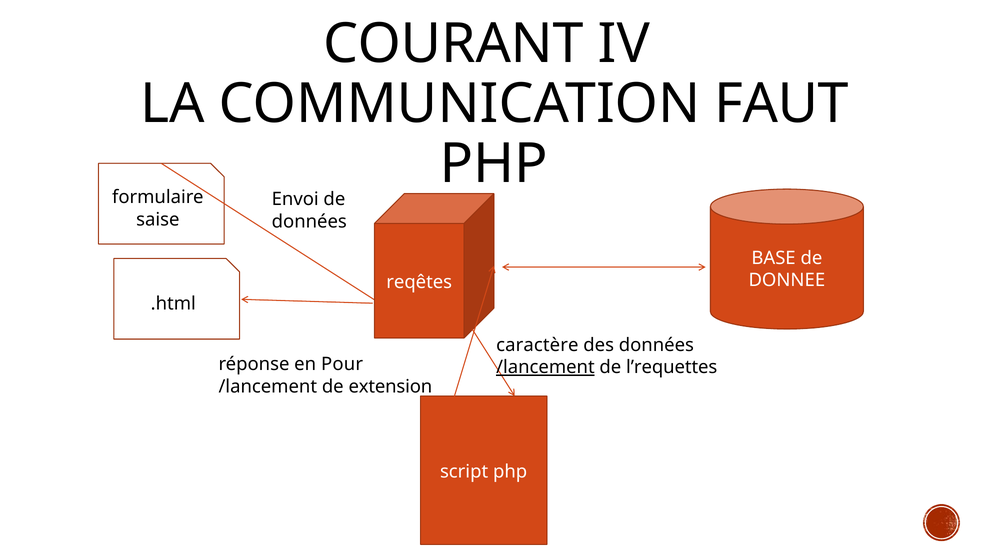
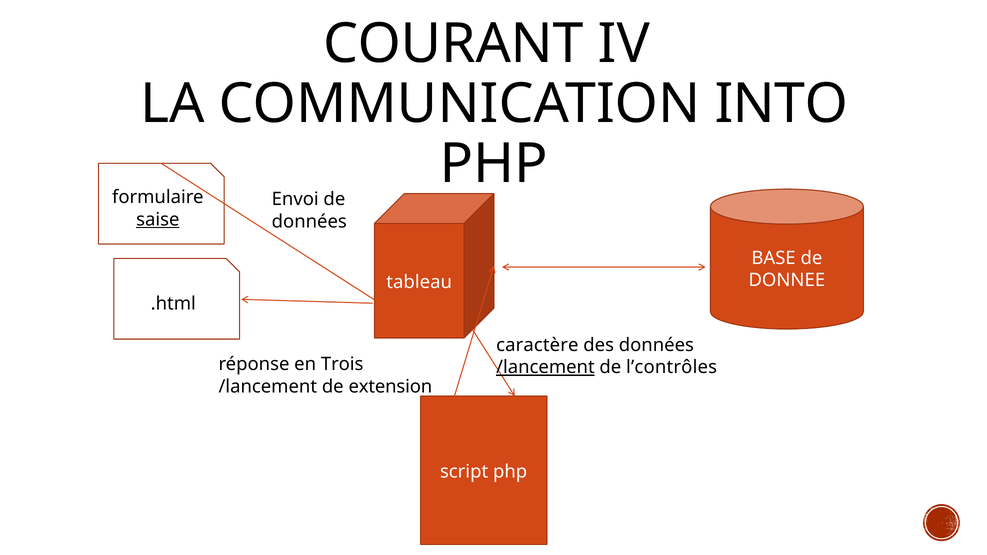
FAUT: FAUT -> INTO
saise underline: none -> present
reqêtes: reqêtes -> tableau
Pour: Pour -> Trois
l’requettes: l’requettes -> l’contrôles
